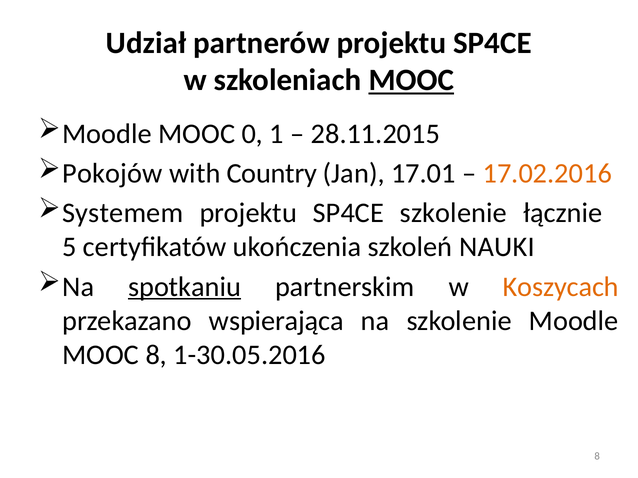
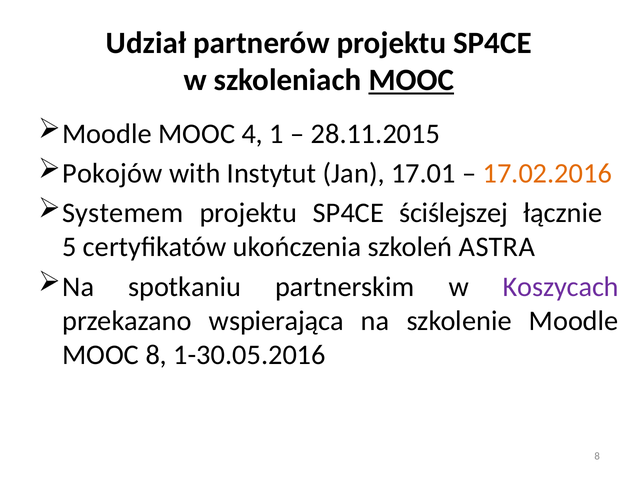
0: 0 -> 4
Country: Country -> Instytut
SP4CE szkolenie: szkolenie -> ściślejszej
NAUKI: NAUKI -> ASTRA
spotkaniu underline: present -> none
Koszycach colour: orange -> purple
